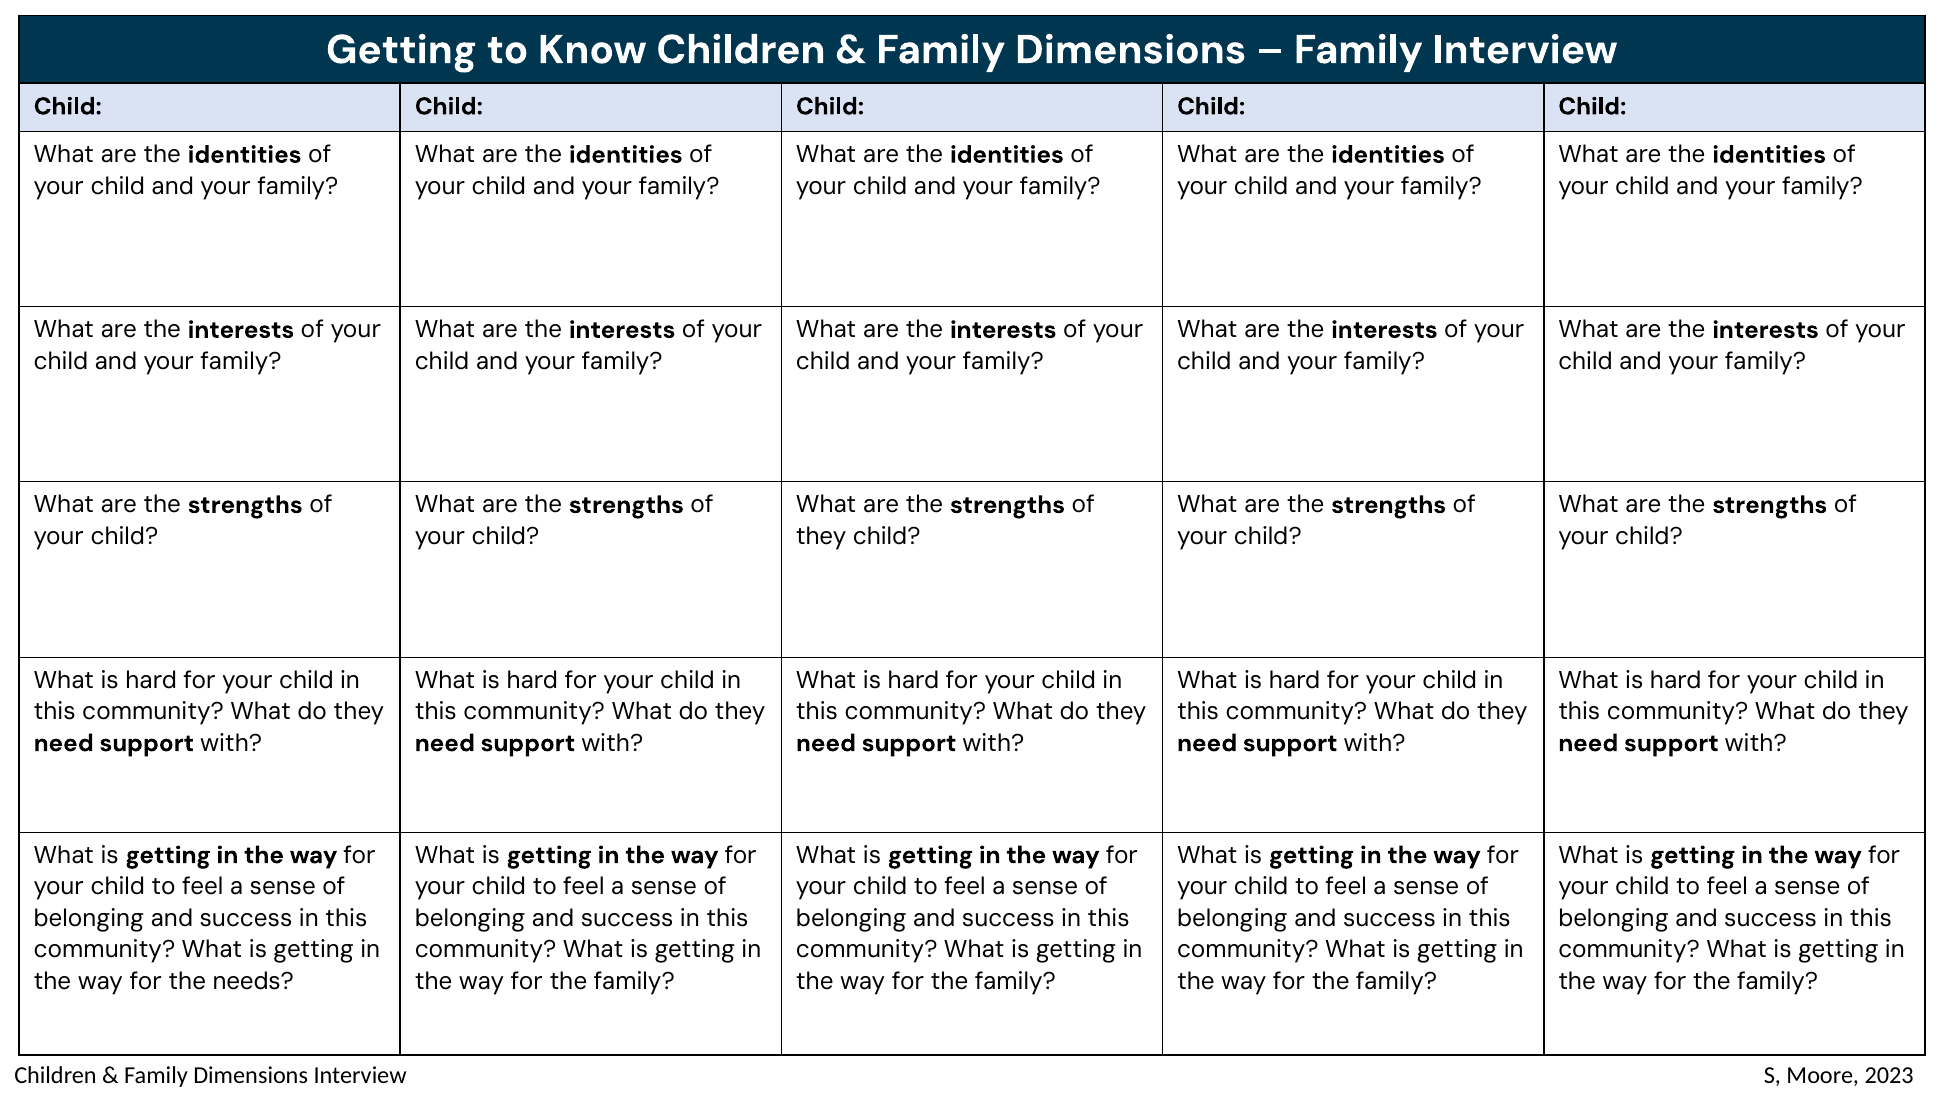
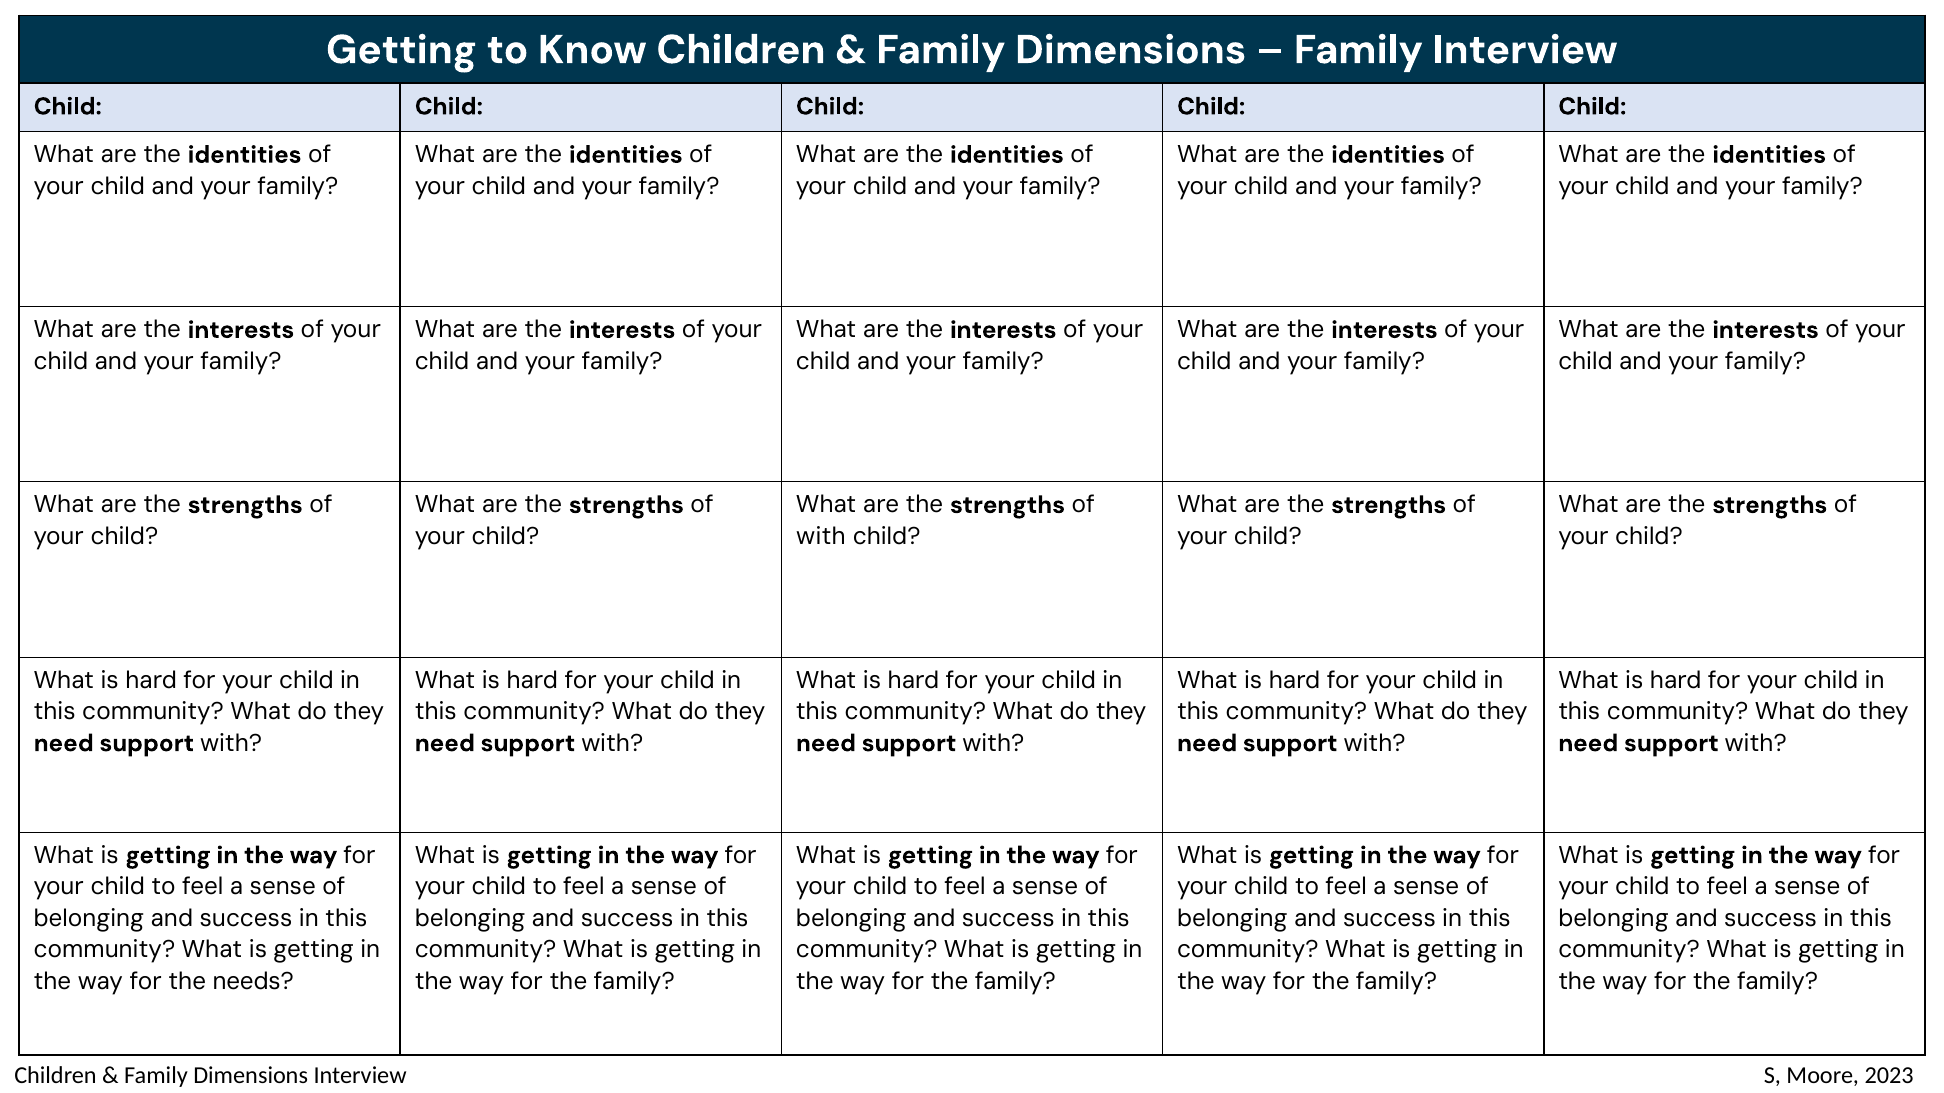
they at (821, 537): they -> with
